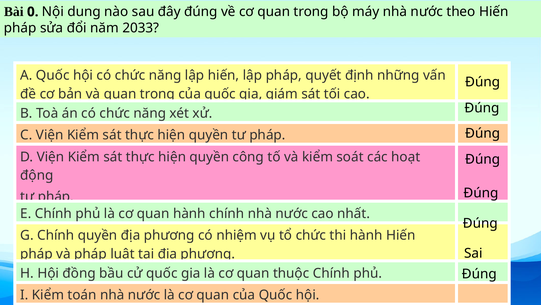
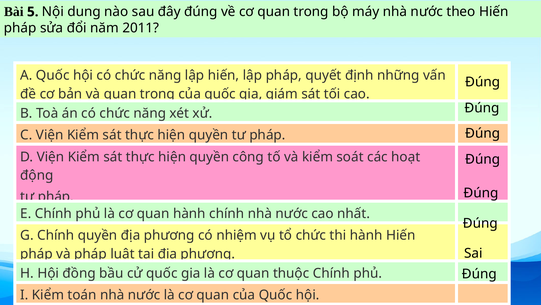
0: 0 -> 5
2033: 2033 -> 2011
